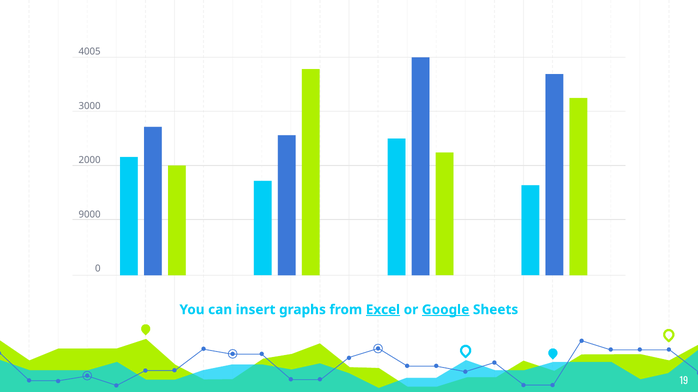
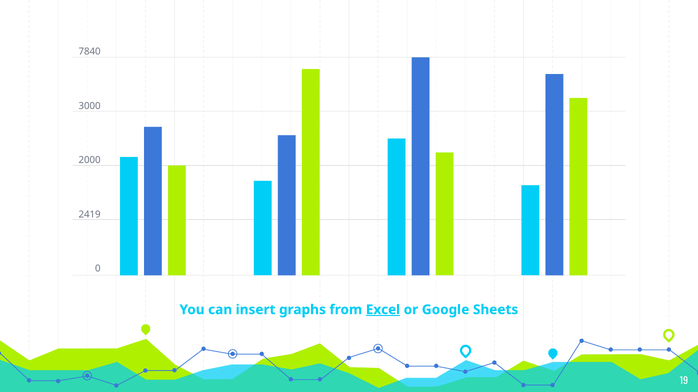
4005: 4005 -> 7840
9000: 9000 -> 2419
Google underline: present -> none
